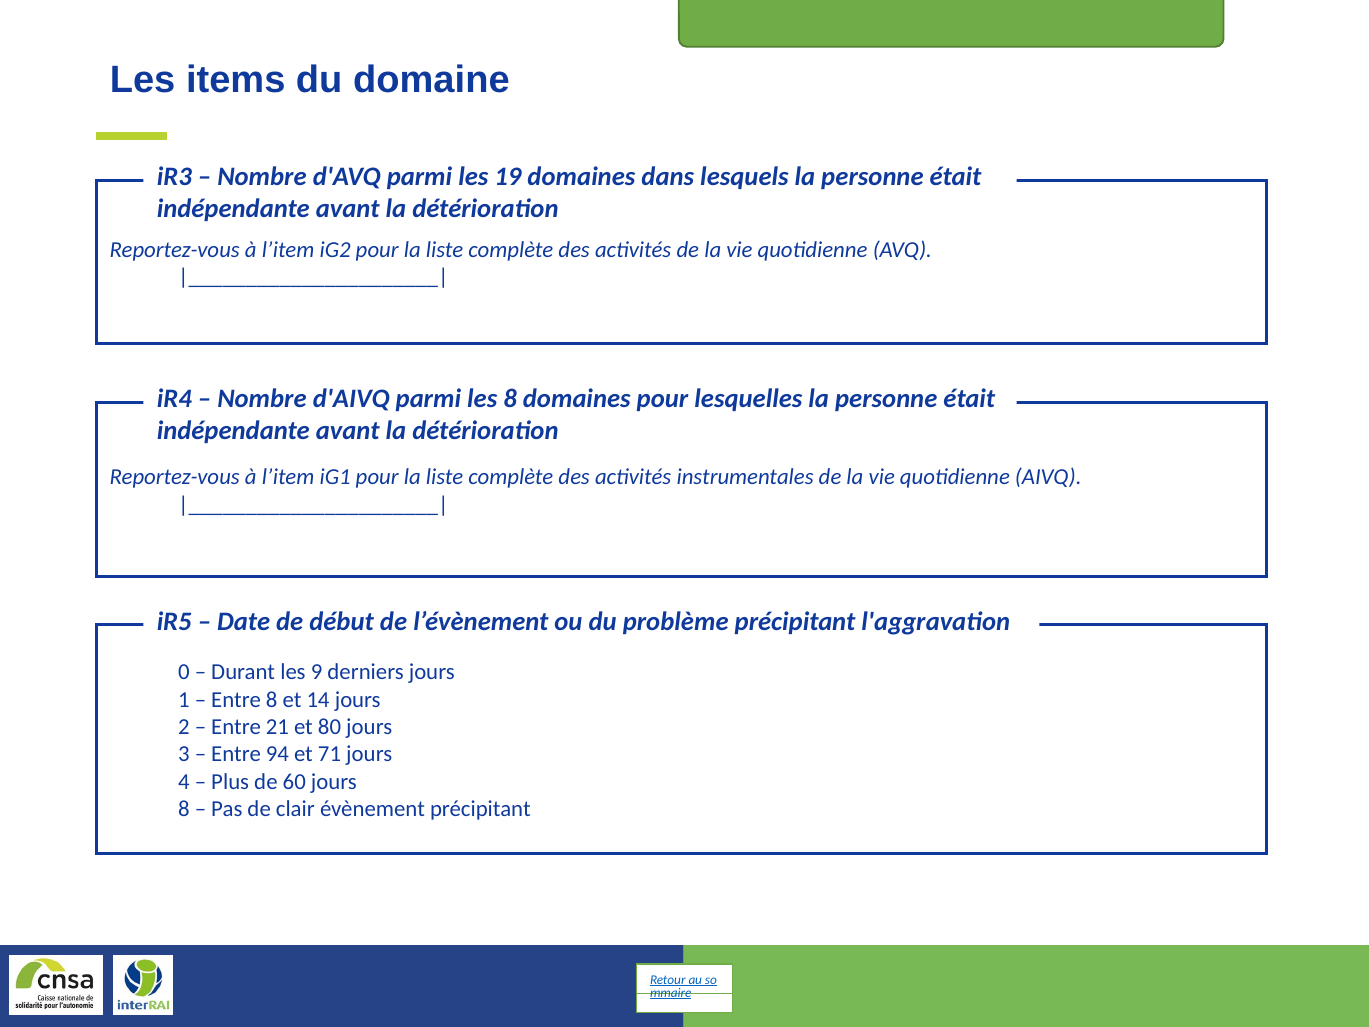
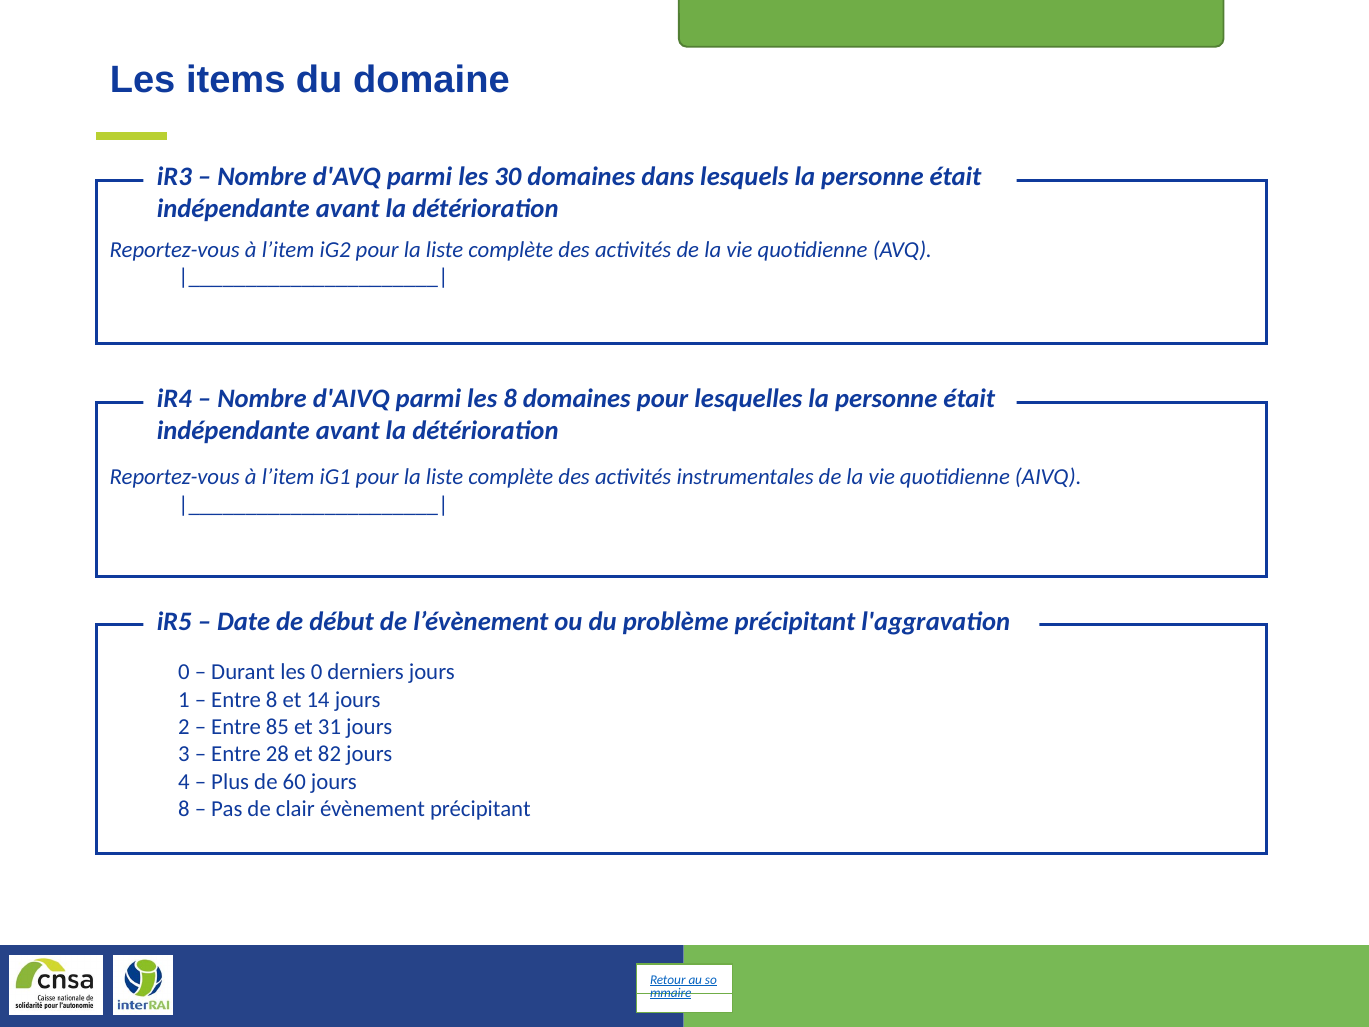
19: 19 -> 30
les 9: 9 -> 0
21: 21 -> 85
80: 80 -> 31
94: 94 -> 28
71: 71 -> 82
